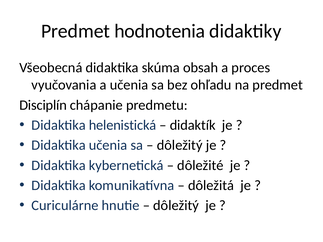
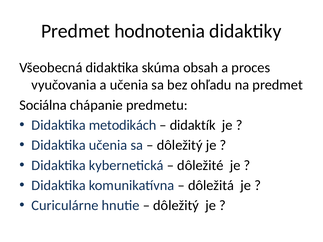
Disciplín: Disciplín -> Sociálna
helenistická: helenistická -> metodikách
